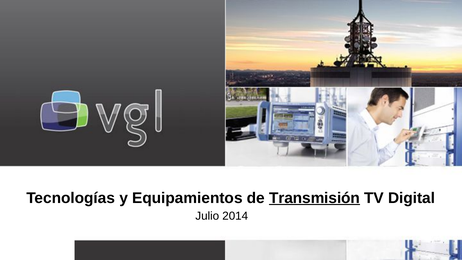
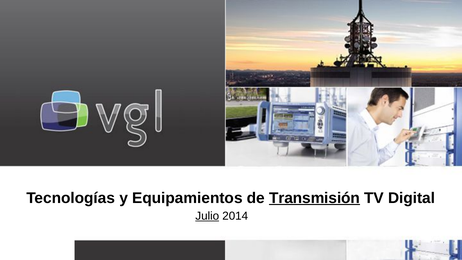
Julio underline: none -> present
